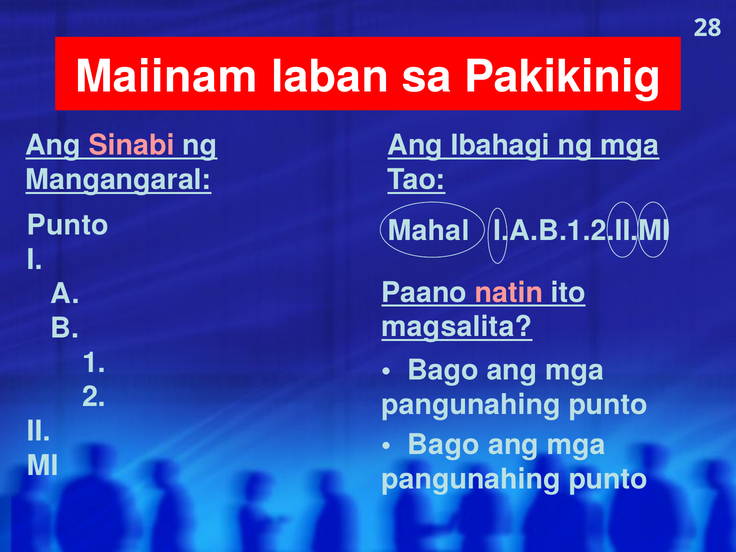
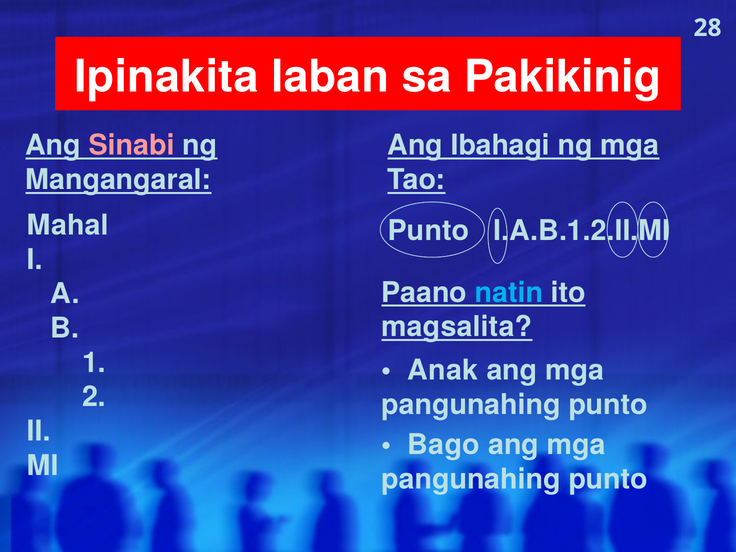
Maiinam: Maiinam -> Ipinakita
Punto at (68, 225): Punto -> Mahal
Mahal at (428, 231): Mahal -> Punto
natin colour: pink -> light blue
Bago at (443, 370): Bago -> Anak
